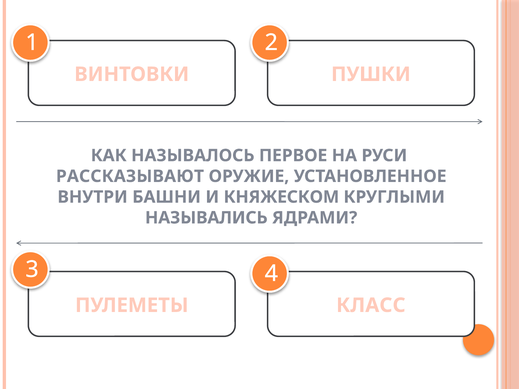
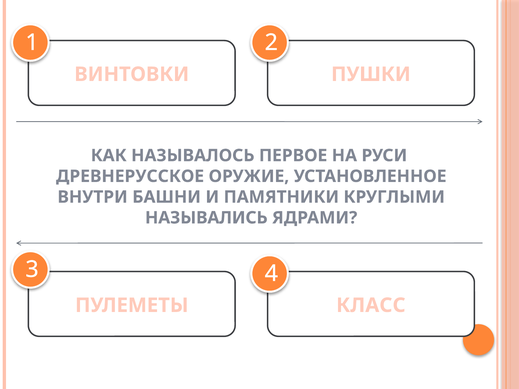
РАССКАЗЫВАЮТ: РАССКАЗЫВАЮТ -> ДРЕВНЕРУССКОЕ
КНЯЖЕСКОМ: КНЯЖЕСКОМ -> ПАМЯТНИКИ
